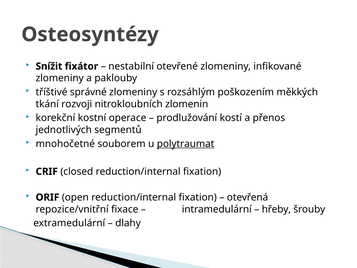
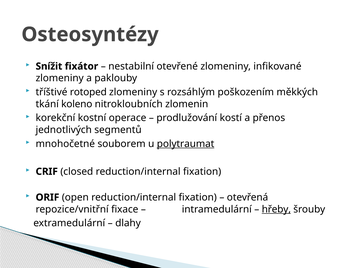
správné: správné -> rotoped
rozvoji: rozvoji -> koleno
hřeby underline: none -> present
